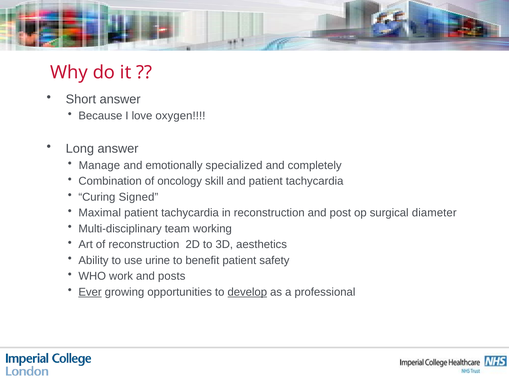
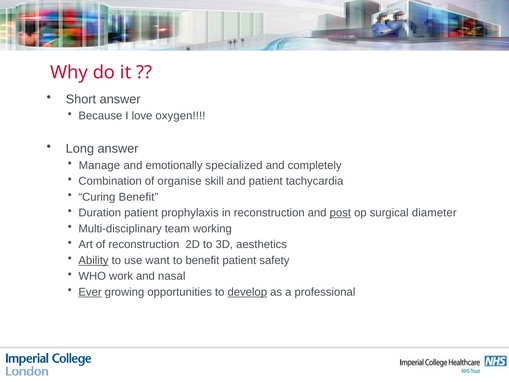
oncology: oncology -> organise
Curing Signed: Signed -> Benefit
Maximal: Maximal -> Duration
tachycardia at (190, 213): tachycardia -> prophylaxis
post underline: none -> present
Ability underline: none -> present
urine: urine -> want
posts: posts -> nasal
